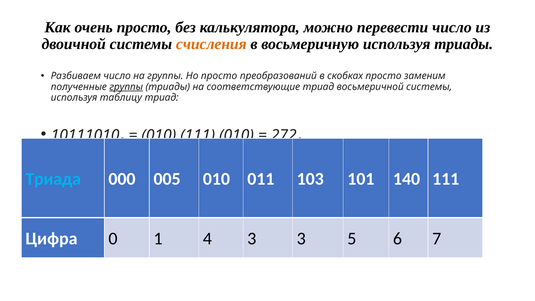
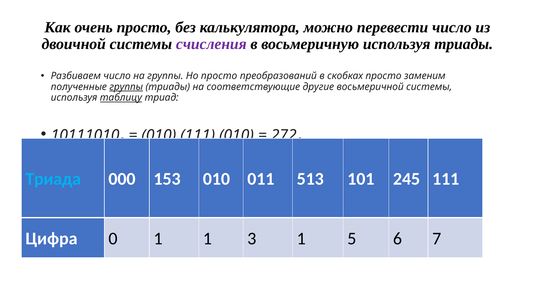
счисления colour: orange -> purple
соответствующие триад: триад -> другие
таблицу underline: none -> present
005: 005 -> 153
103: 103 -> 513
140: 140 -> 245
1 4: 4 -> 1
3 3: 3 -> 1
